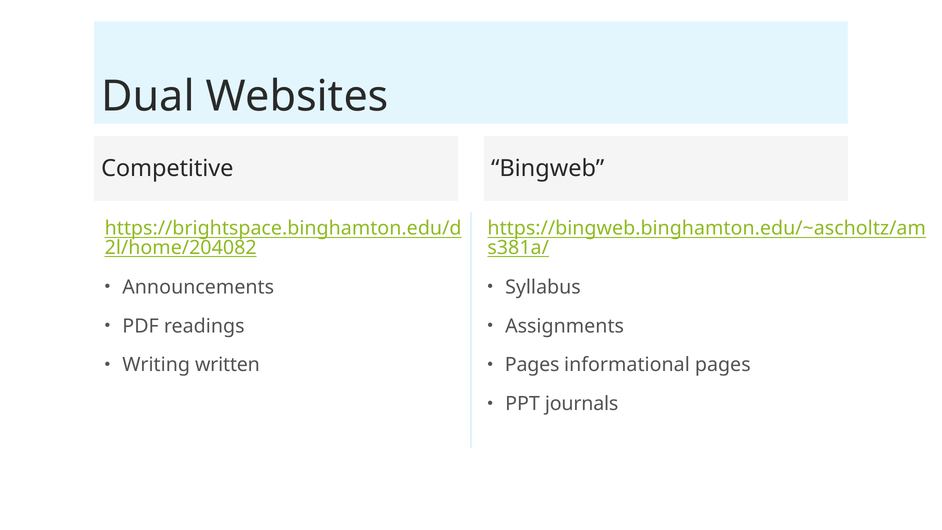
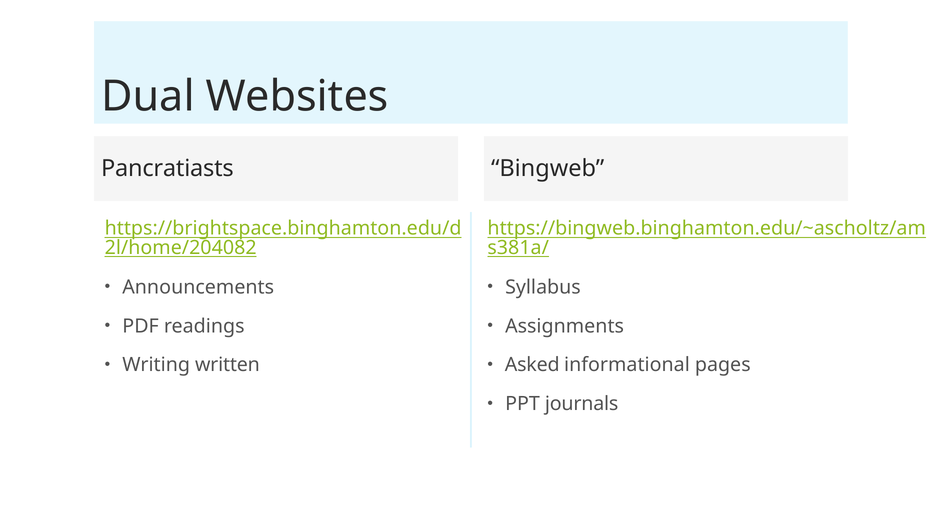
Competitive: Competitive -> Pancratiasts
Pages at (532, 365): Pages -> Asked
